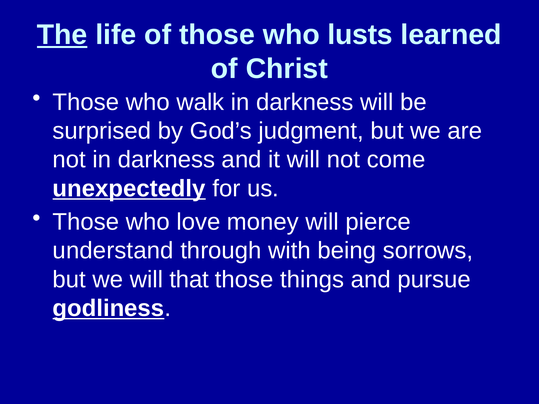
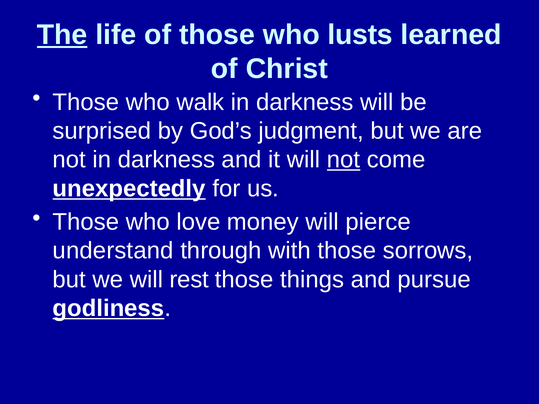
not at (344, 160) underline: none -> present
with being: being -> those
that: that -> rest
